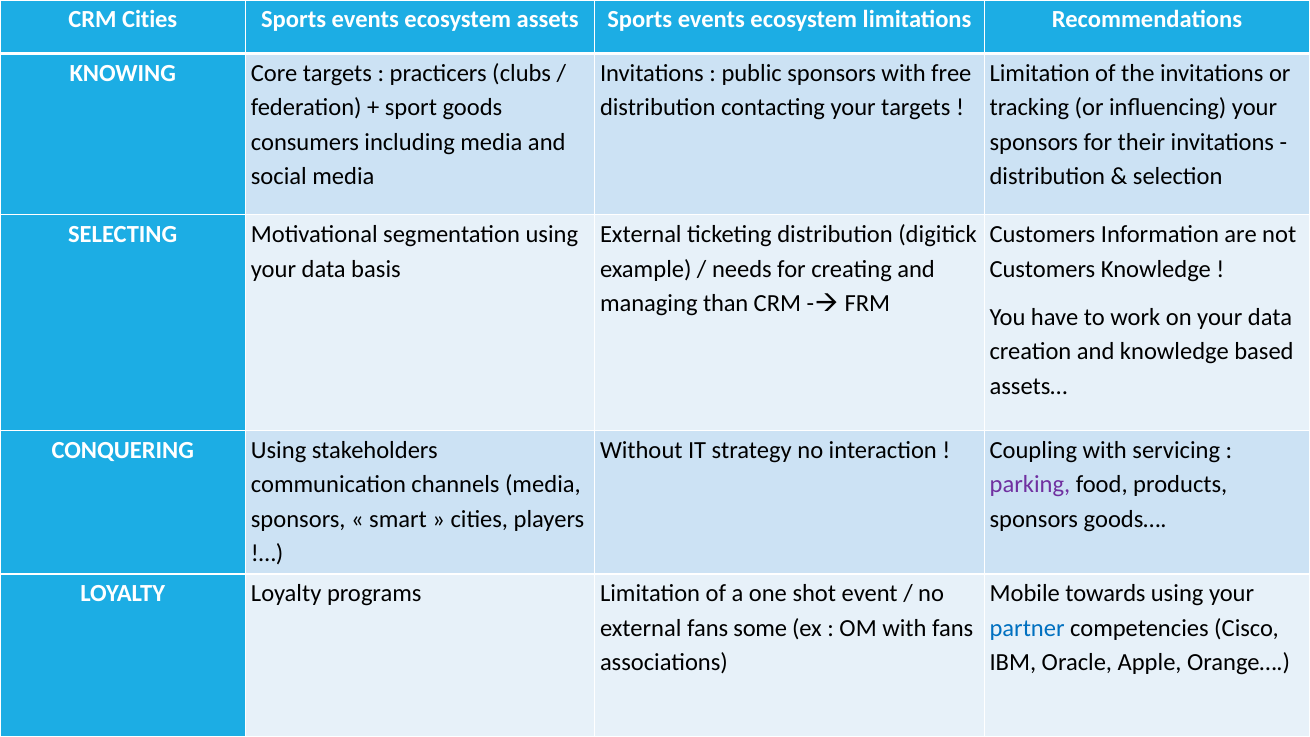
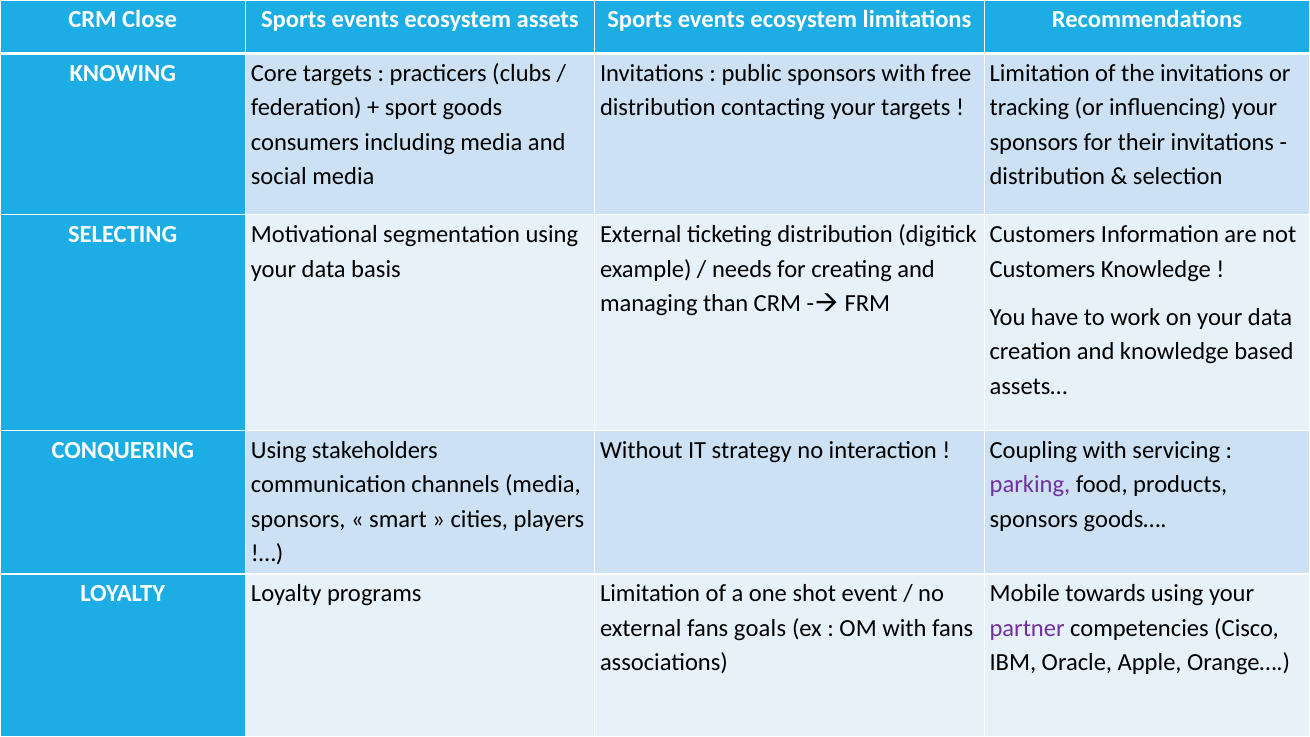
CRM Cities: Cities -> Close
some: some -> goals
partner colour: blue -> purple
